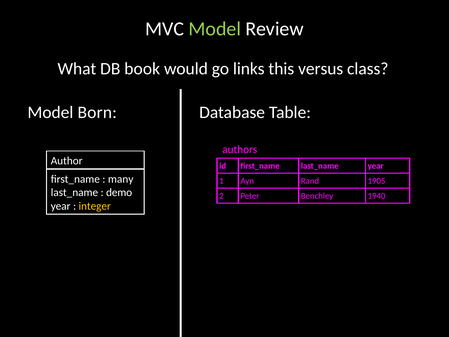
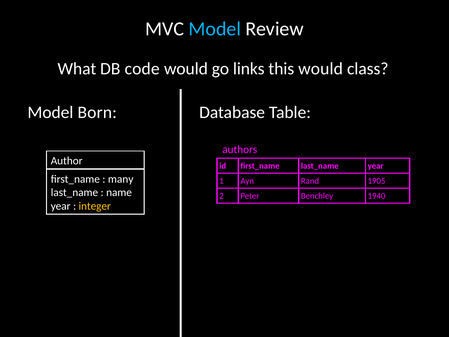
Model at (215, 29) colour: light green -> light blue
book: book -> code
this versus: versus -> would
demo: demo -> name
